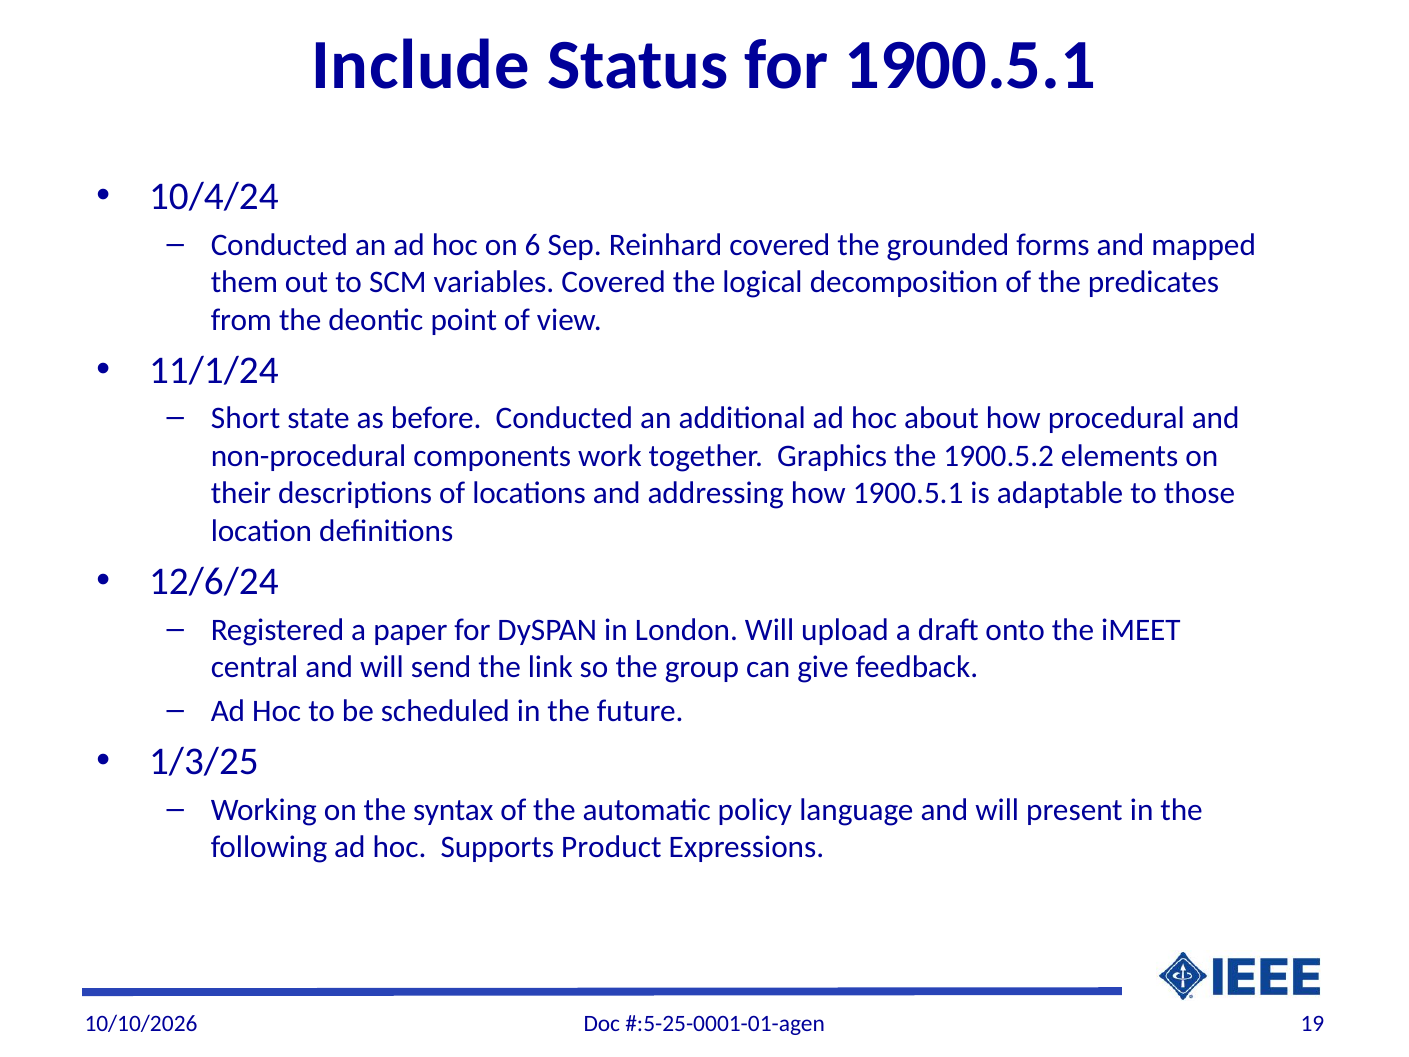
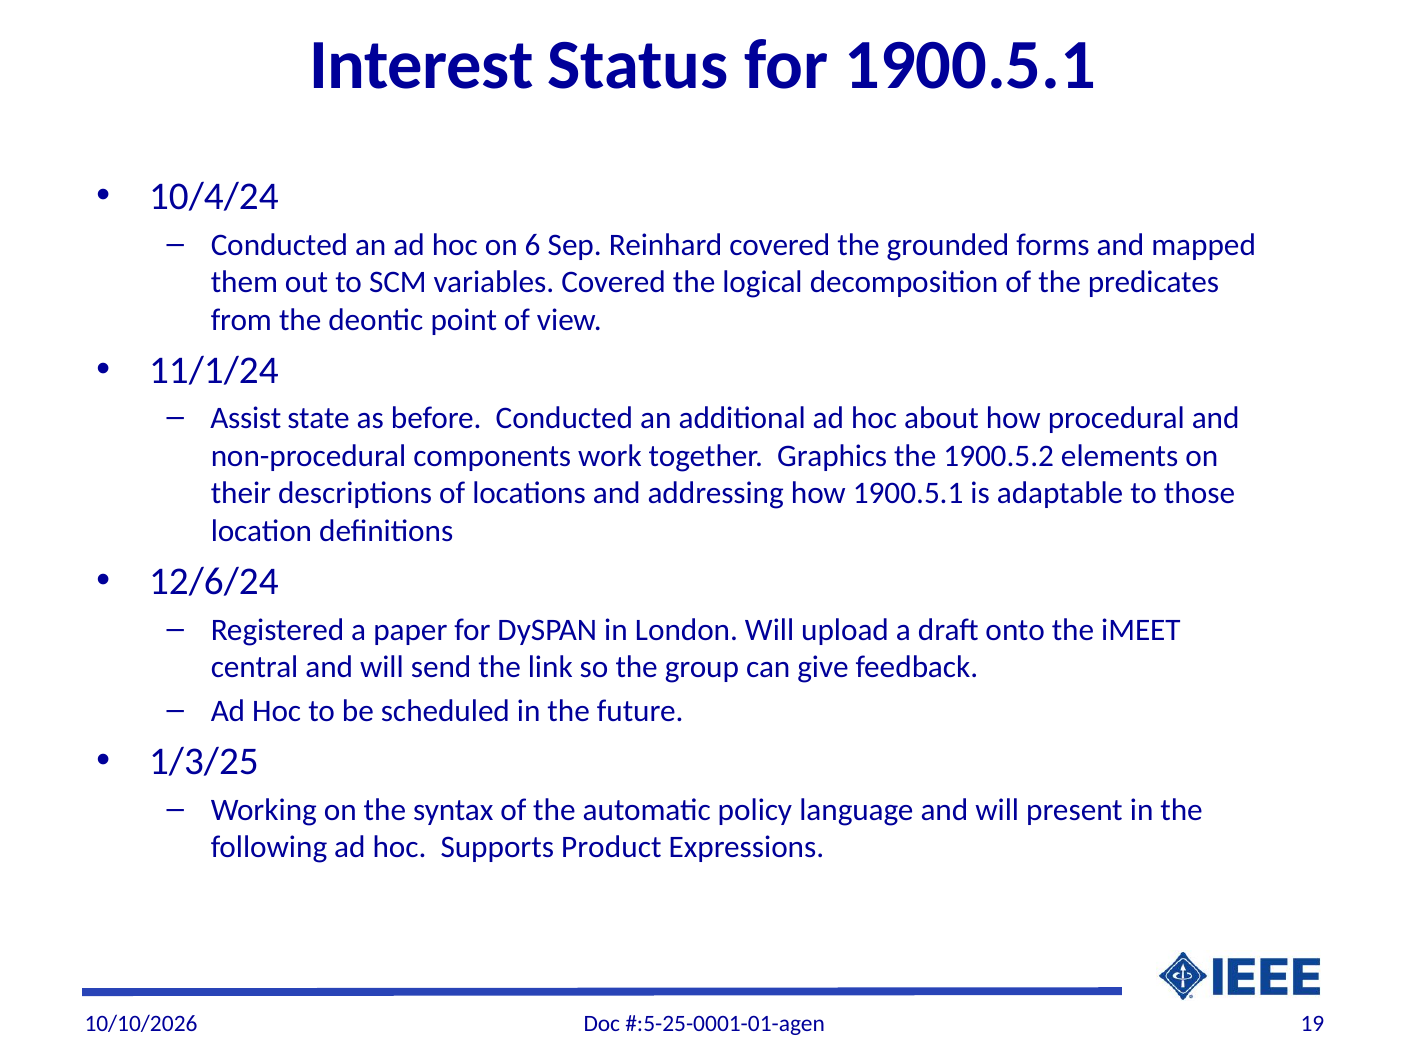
Include: Include -> Interest
Short: Short -> Assist
